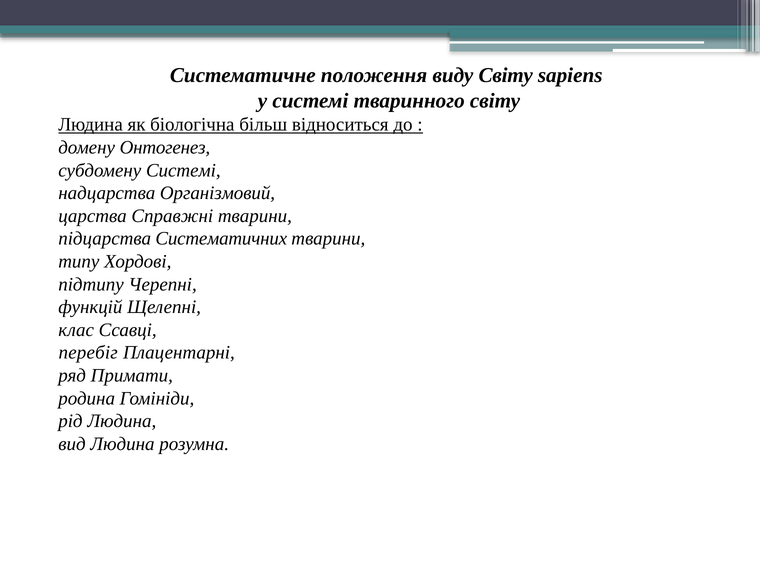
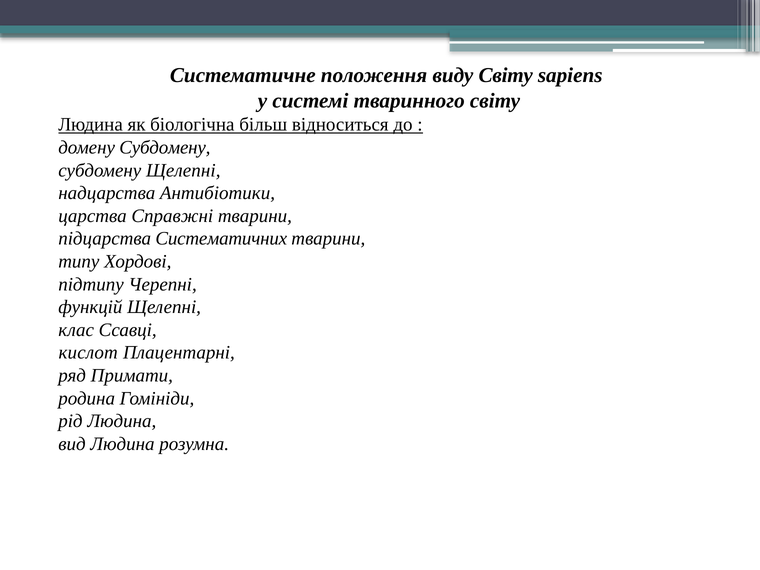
домену Онтогенез: Онтогенез -> Субдомену
субдомену Системі: Системі -> Щелепні
Організмовий: Організмовий -> Антибіотики
перебіг: перебіг -> кислот
